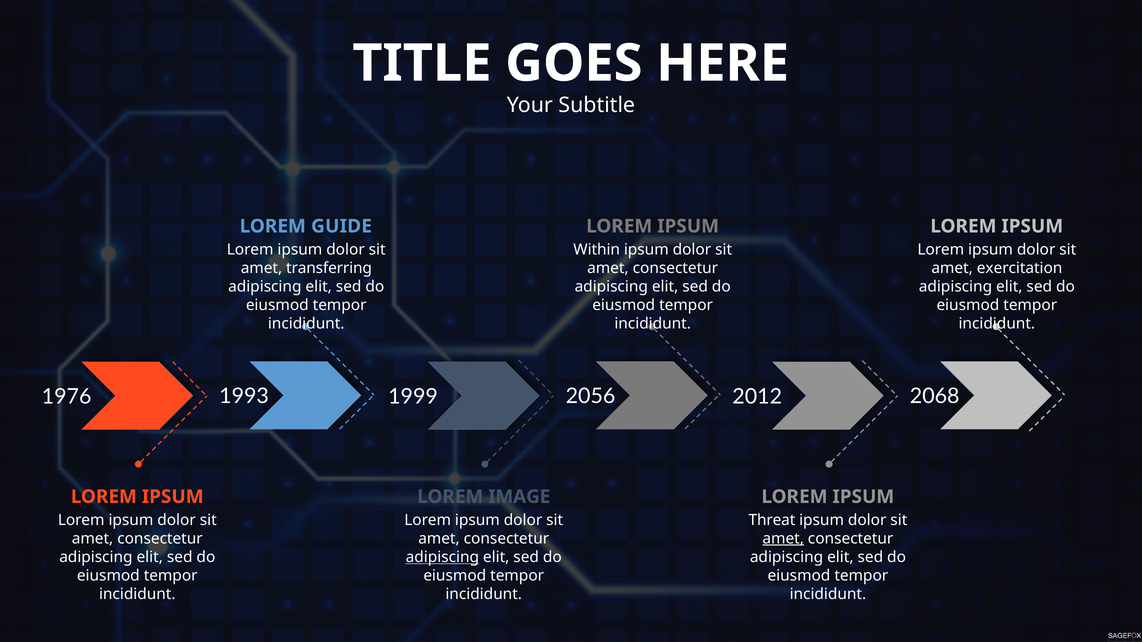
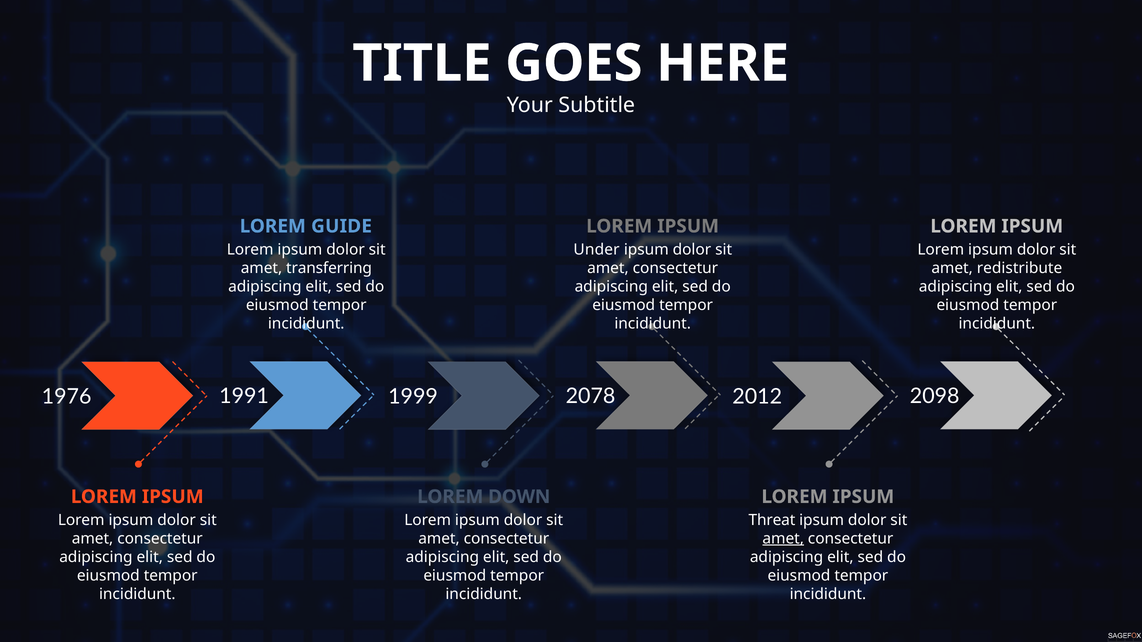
Within: Within -> Under
exercitation: exercitation -> redistribute
1993: 1993 -> 1991
2056: 2056 -> 2078
2068: 2068 -> 2098
IMAGE: IMAGE -> DOWN
adipiscing at (442, 557) underline: present -> none
